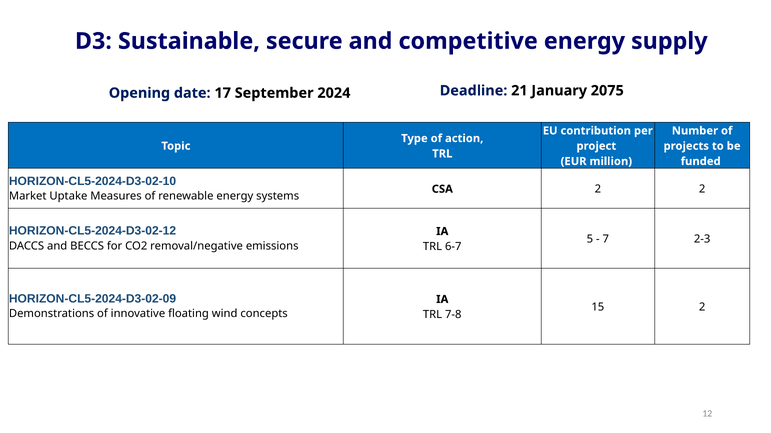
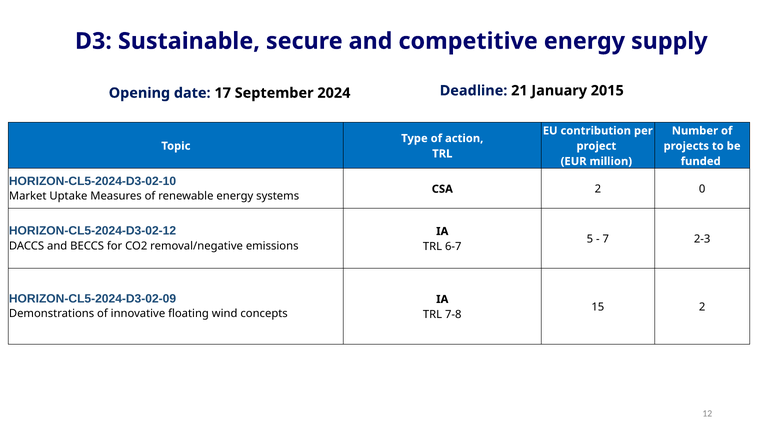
2075: 2075 -> 2015
2 2: 2 -> 0
